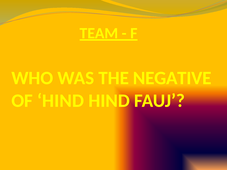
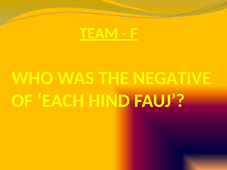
OF HIND: HIND -> EACH
